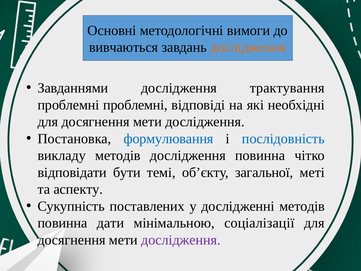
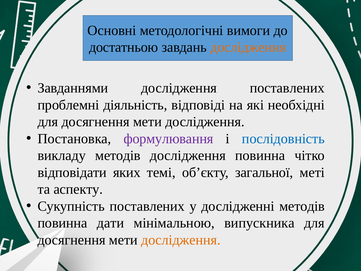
вивчаються: вивчаються -> достатньою
дослідження трактування: трактування -> поставлених
проблемні проблемні: проблемні -> діяльність
формулювання colour: blue -> purple
бути: бути -> яких
соціалізації: соціалізації -> випускника
дослідження at (181, 240) colour: purple -> orange
